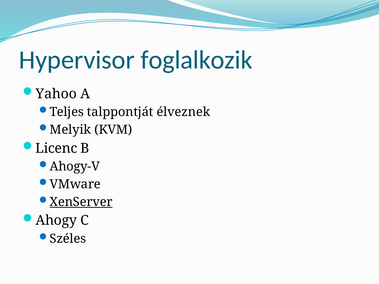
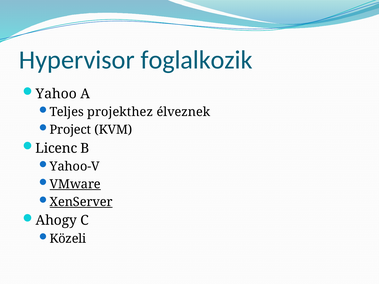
talppontját: talppontját -> projekthez
Melyik: Melyik -> Project
Ahogy-V: Ahogy-V -> Yahoo-V
VMware underline: none -> present
Széles: Széles -> Közeli
